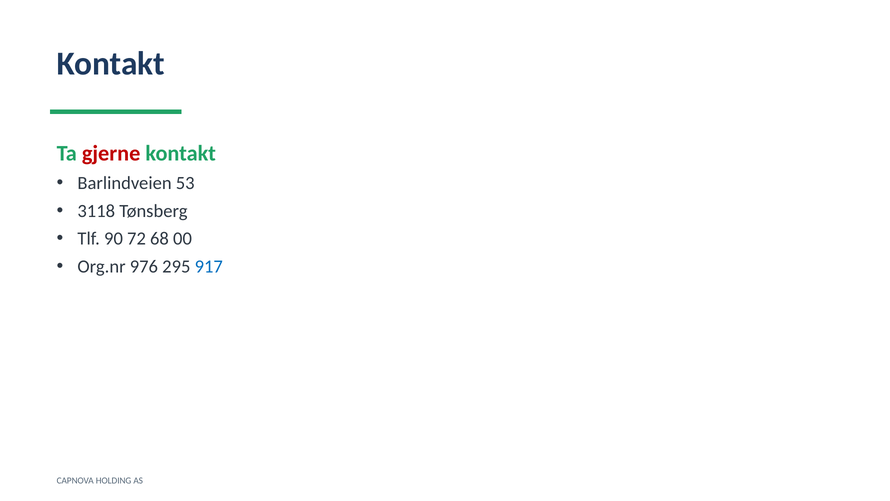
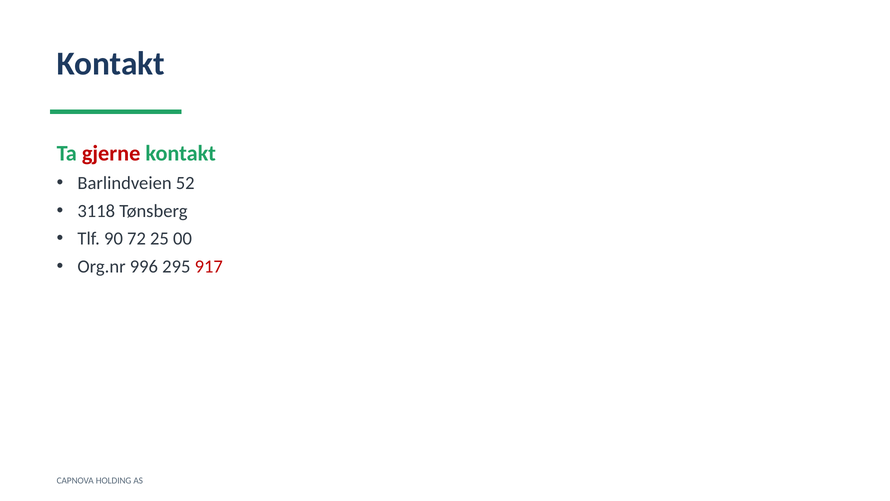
53: 53 -> 52
68: 68 -> 25
976: 976 -> 996
917 colour: blue -> red
